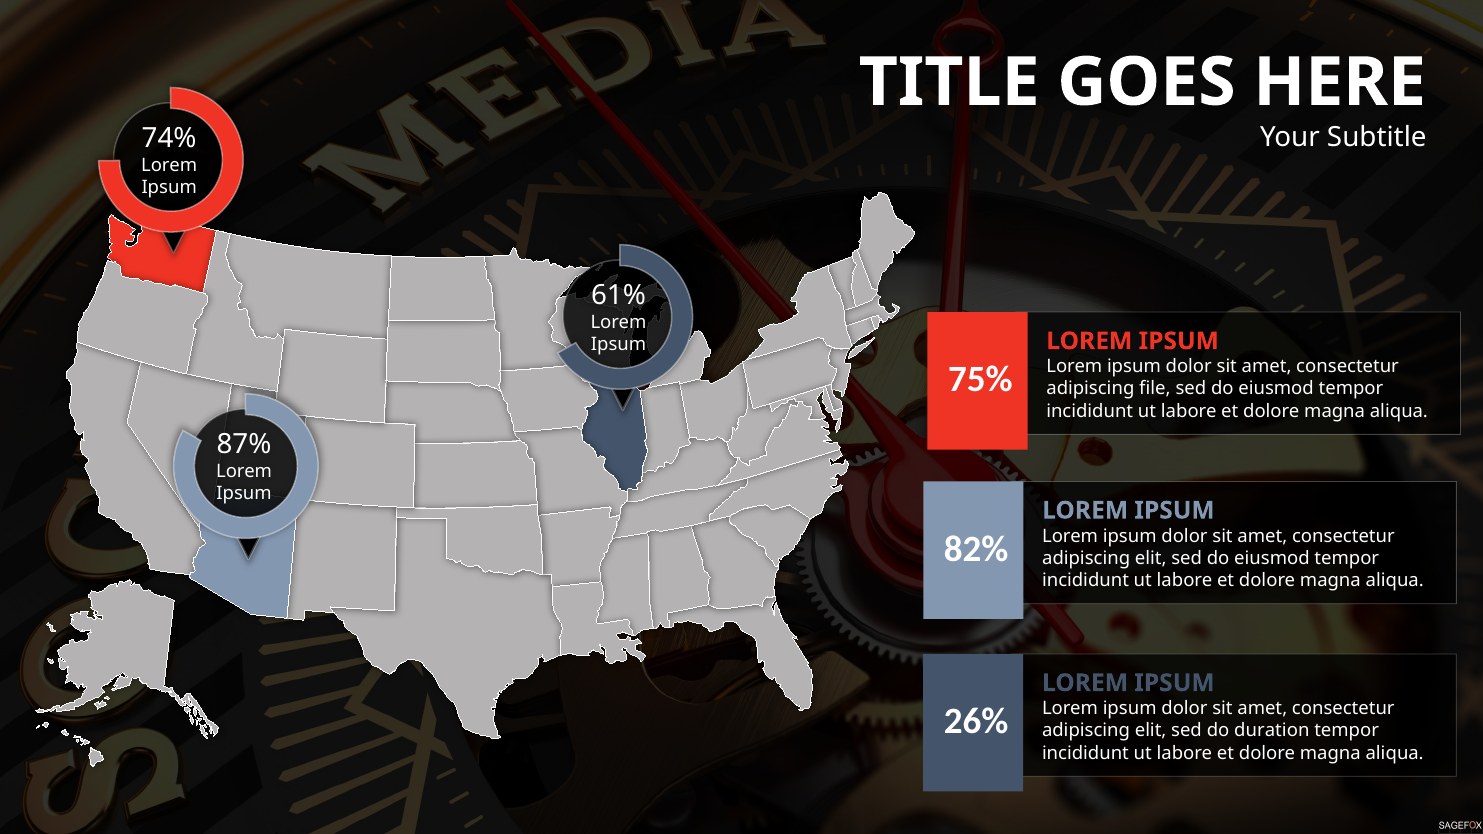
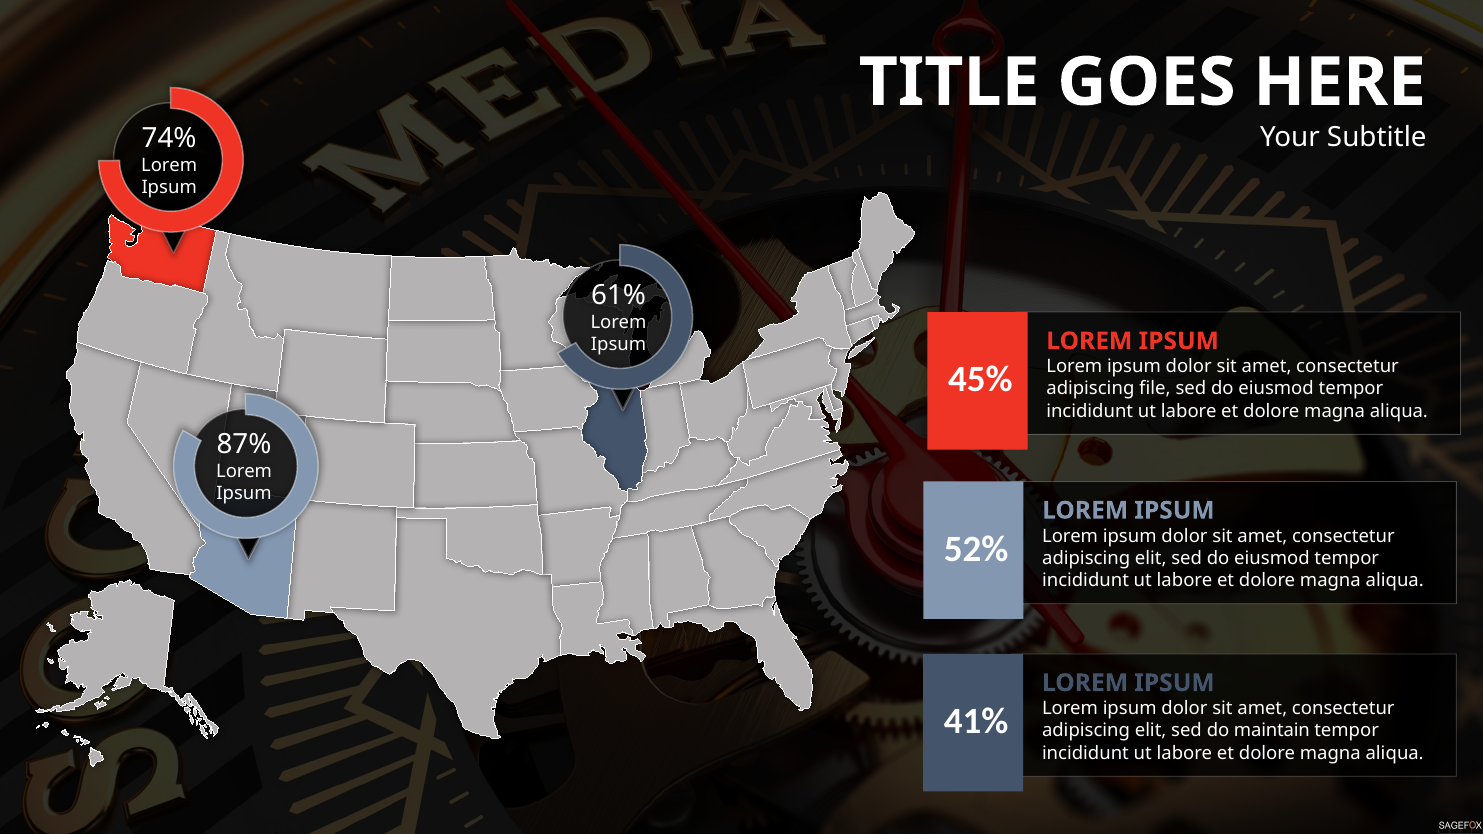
75%: 75% -> 45%
82%: 82% -> 52%
26%: 26% -> 41%
duration: duration -> maintain
